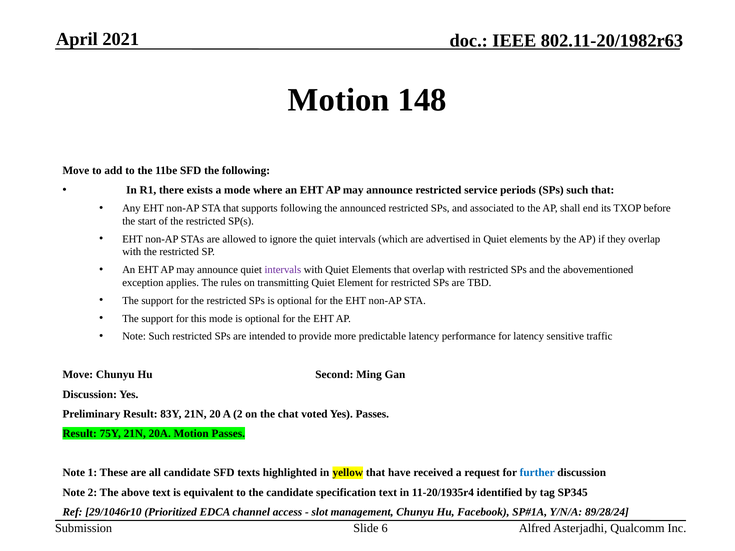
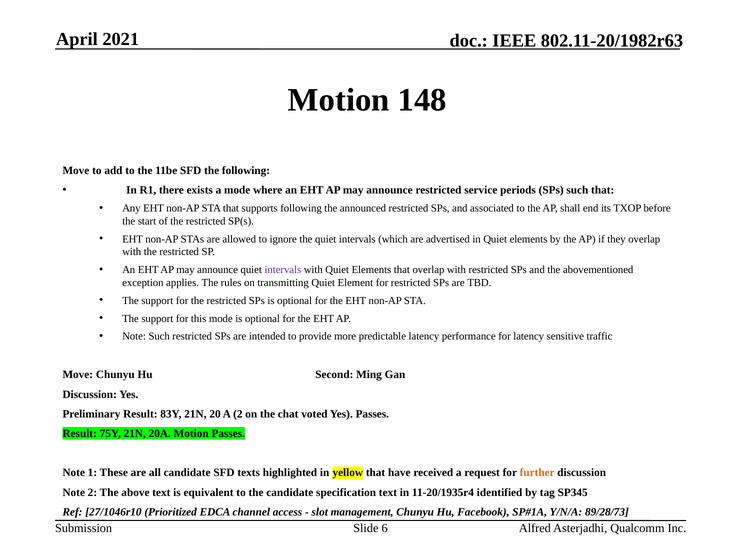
further colour: blue -> orange
29/1046r10: 29/1046r10 -> 27/1046r10
89/28/24: 89/28/24 -> 89/28/73
